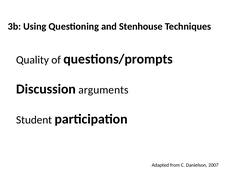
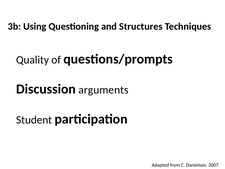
Stenhouse: Stenhouse -> Structures
